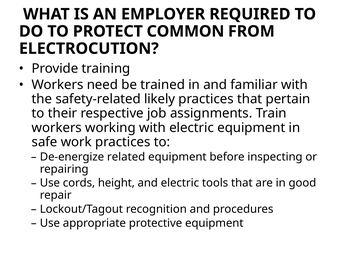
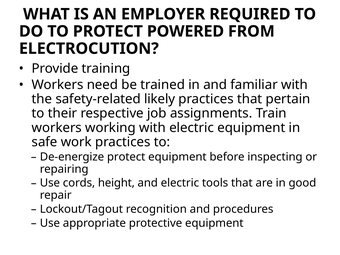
COMMON: COMMON -> POWERED
De-energize related: related -> protect
